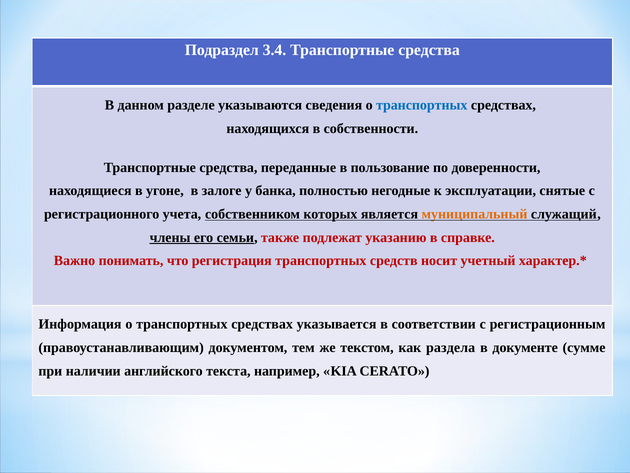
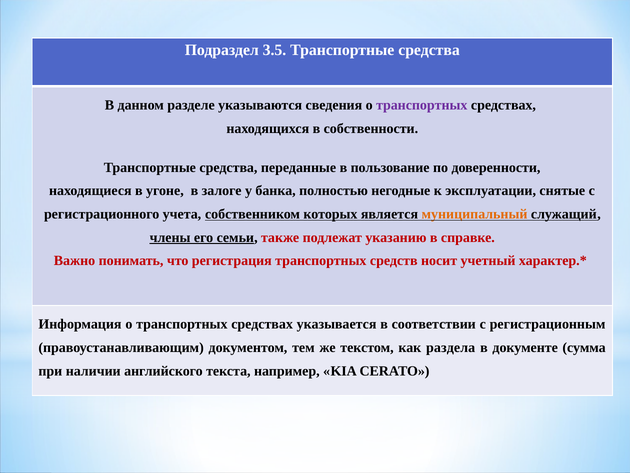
3.4: 3.4 -> 3.5
транспортных at (422, 105) colour: blue -> purple
сумме: сумме -> сумма
